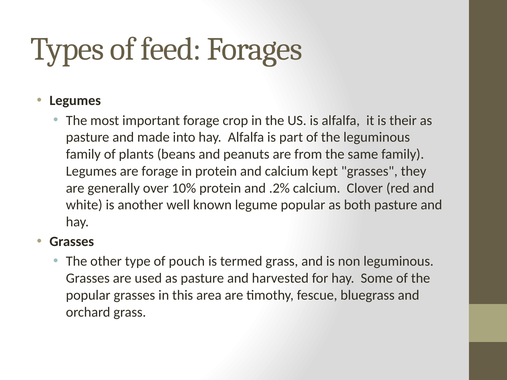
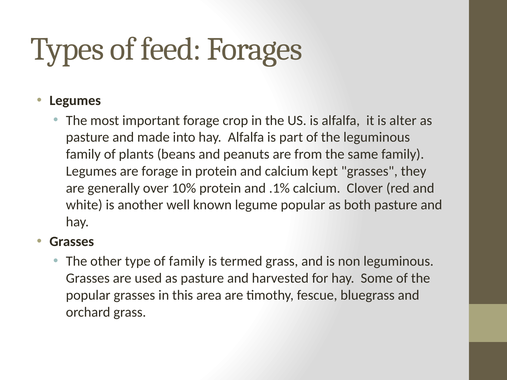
their: their -> alter
.2%: .2% -> .1%
of pouch: pouch -> family
